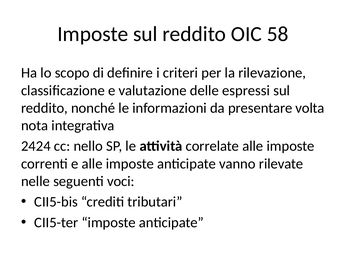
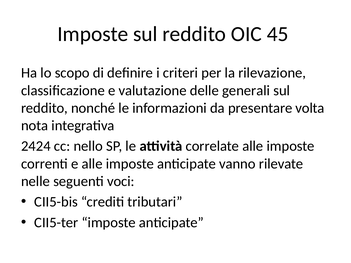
58: 58 -> 45
espressi: espressi -> generali
